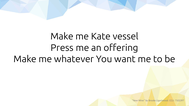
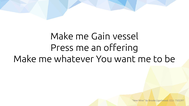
Kate: Kate -> Gain
